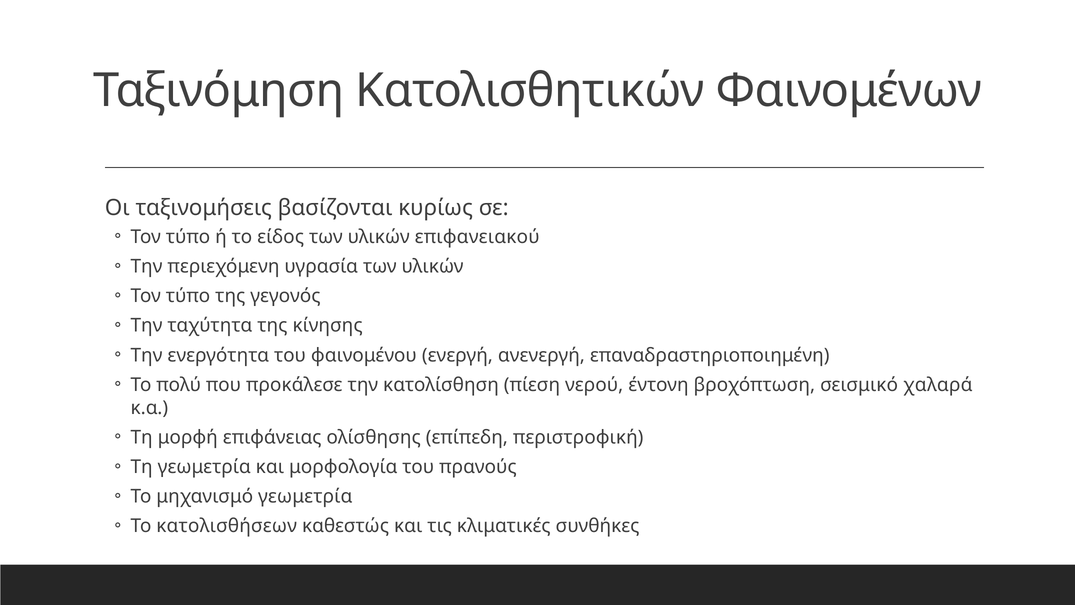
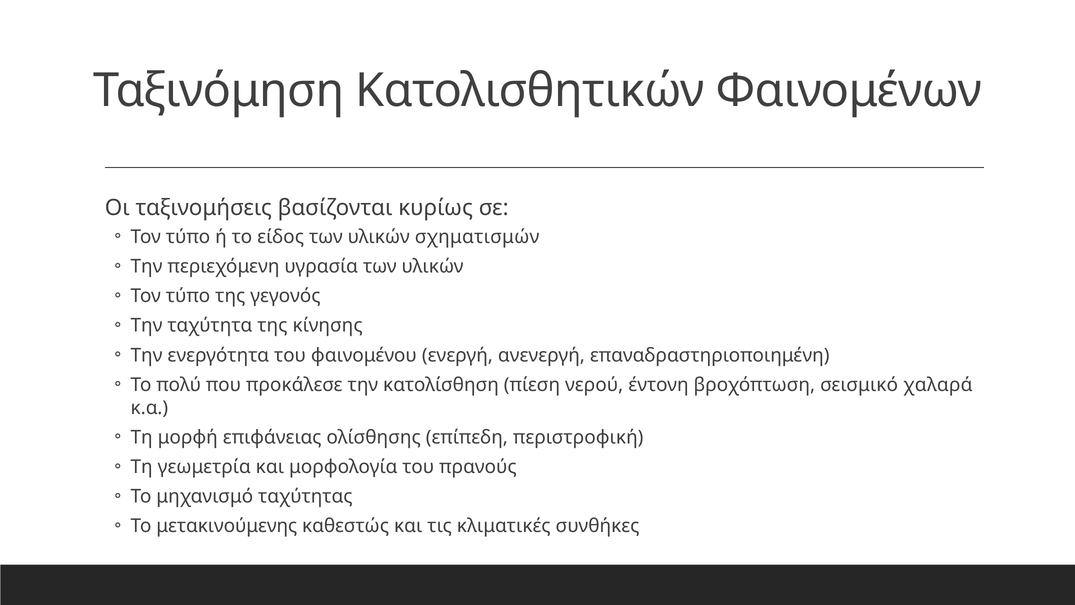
επιφανειακού: επιφανειακού -> σχηματισμών
μηχανισμό γεωμετρία: γεωμετρία -> ταχύτητας
κατολισθήσεων: κατολισθήσεων -> μετακινούμενης
